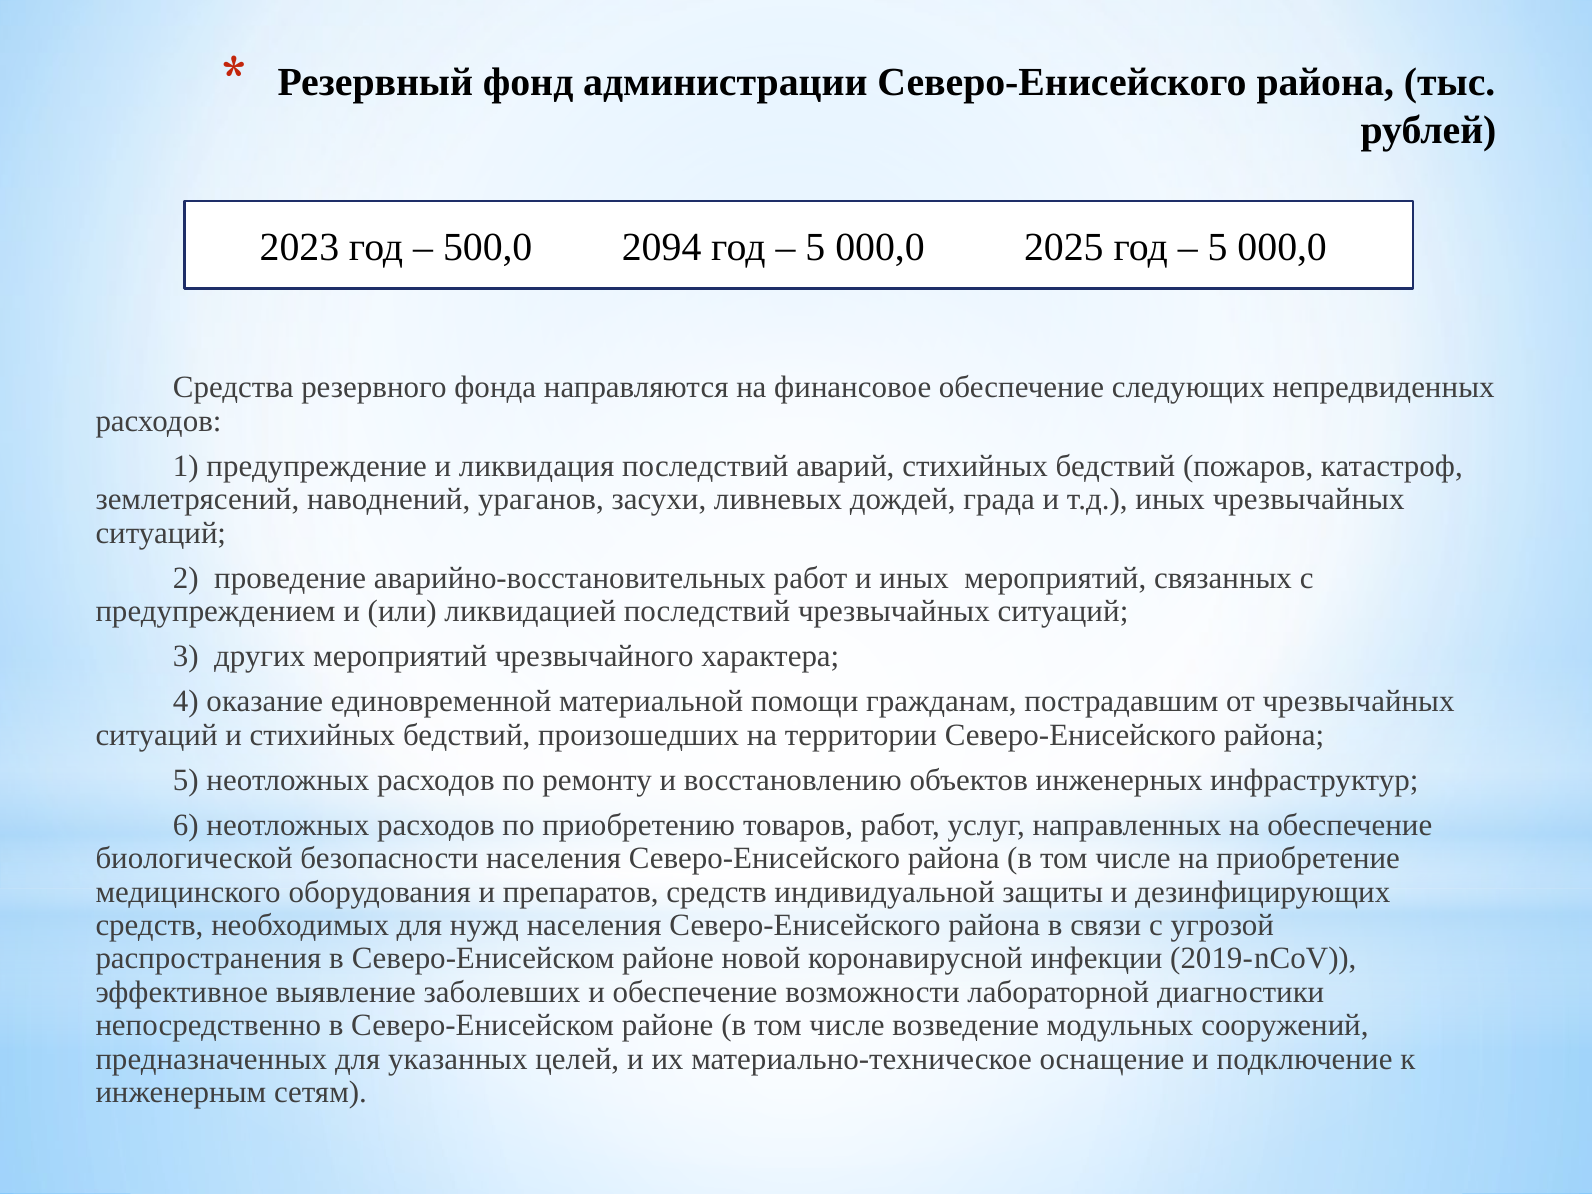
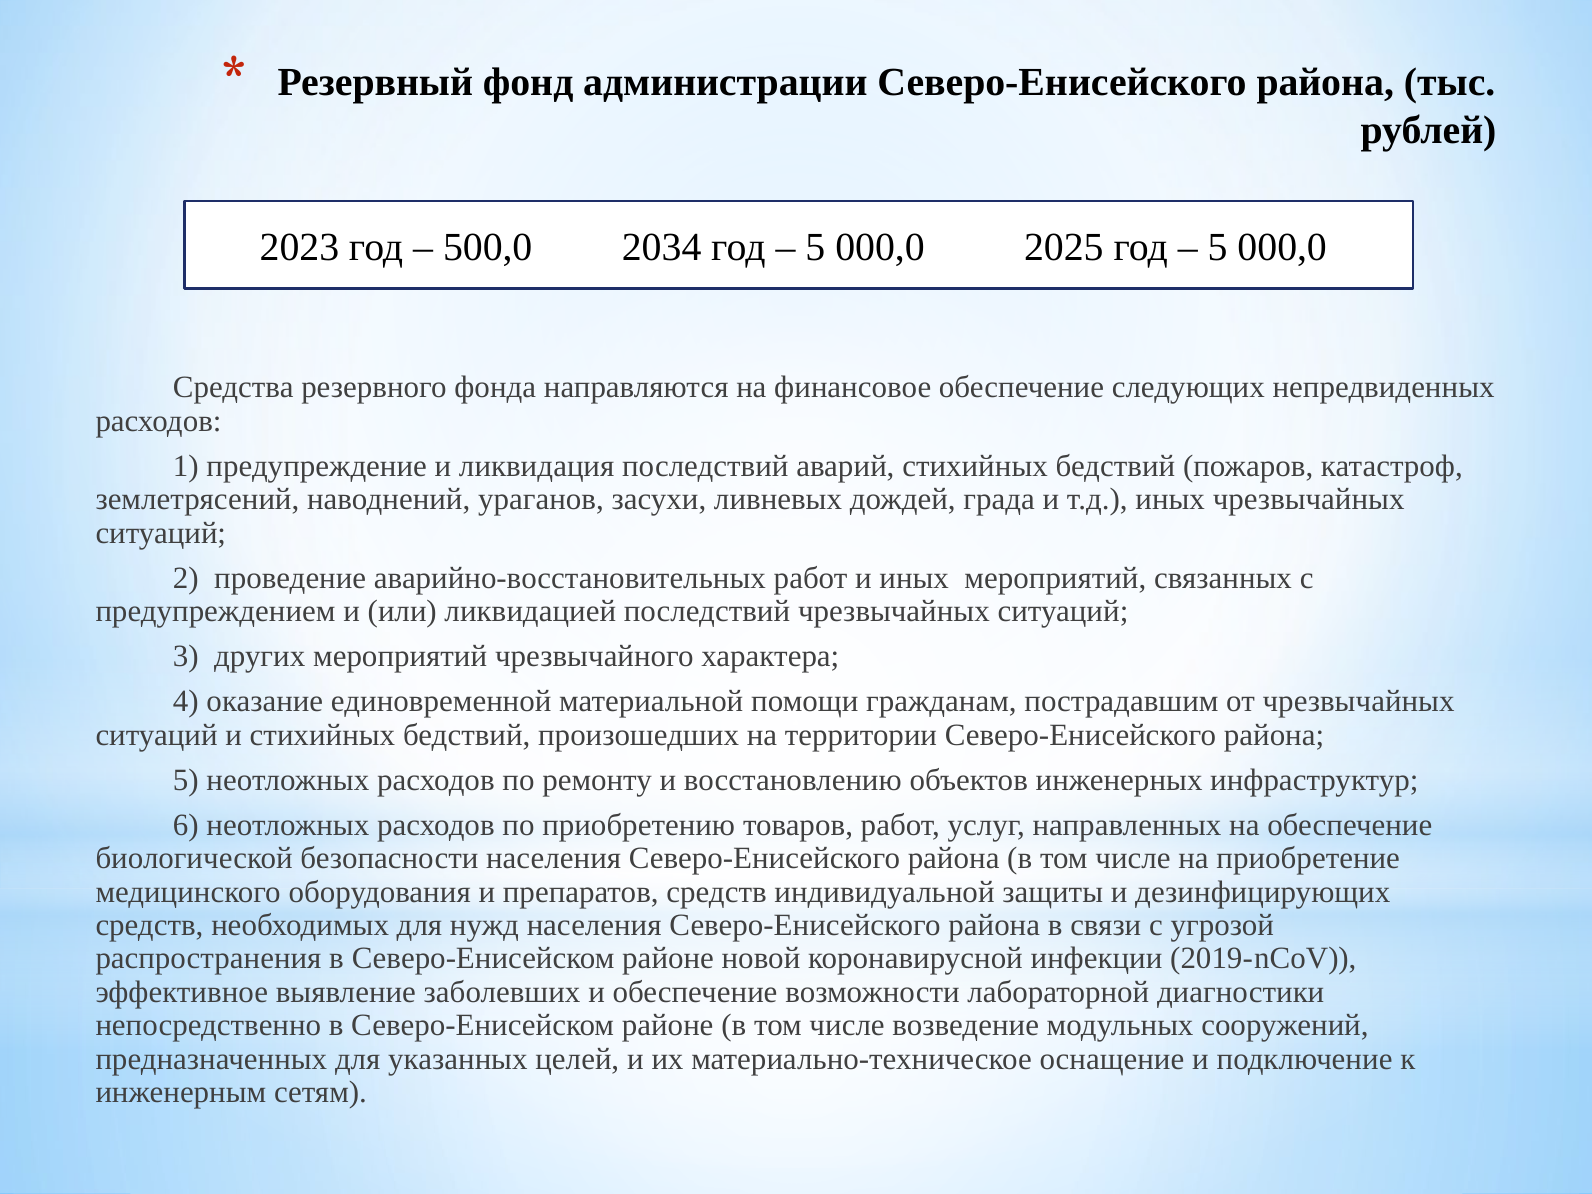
2094: 2094 -> 2034
